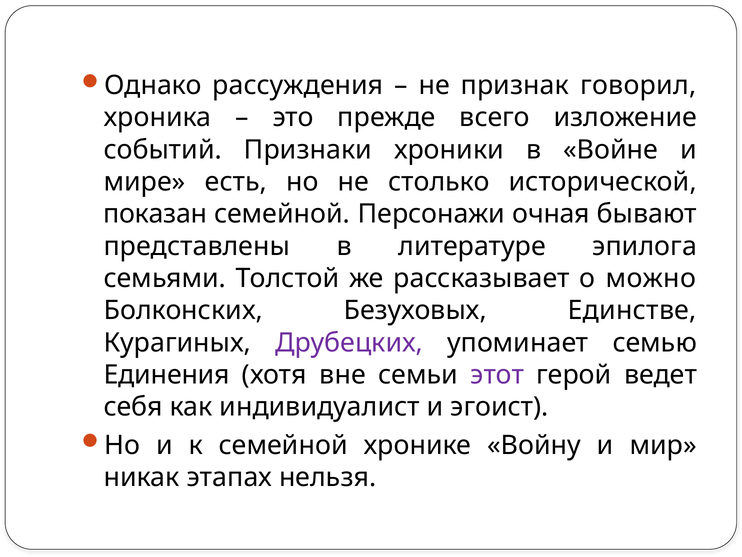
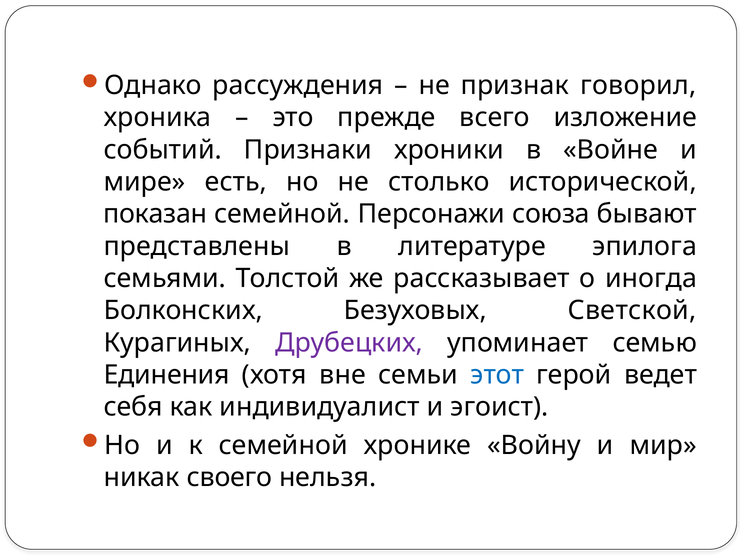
очная: очная -> союза
можно: можно -> иногда
Единстве: Единстве -> Светской
этот colour: purple -> blue
этапах: этапах -> своего
